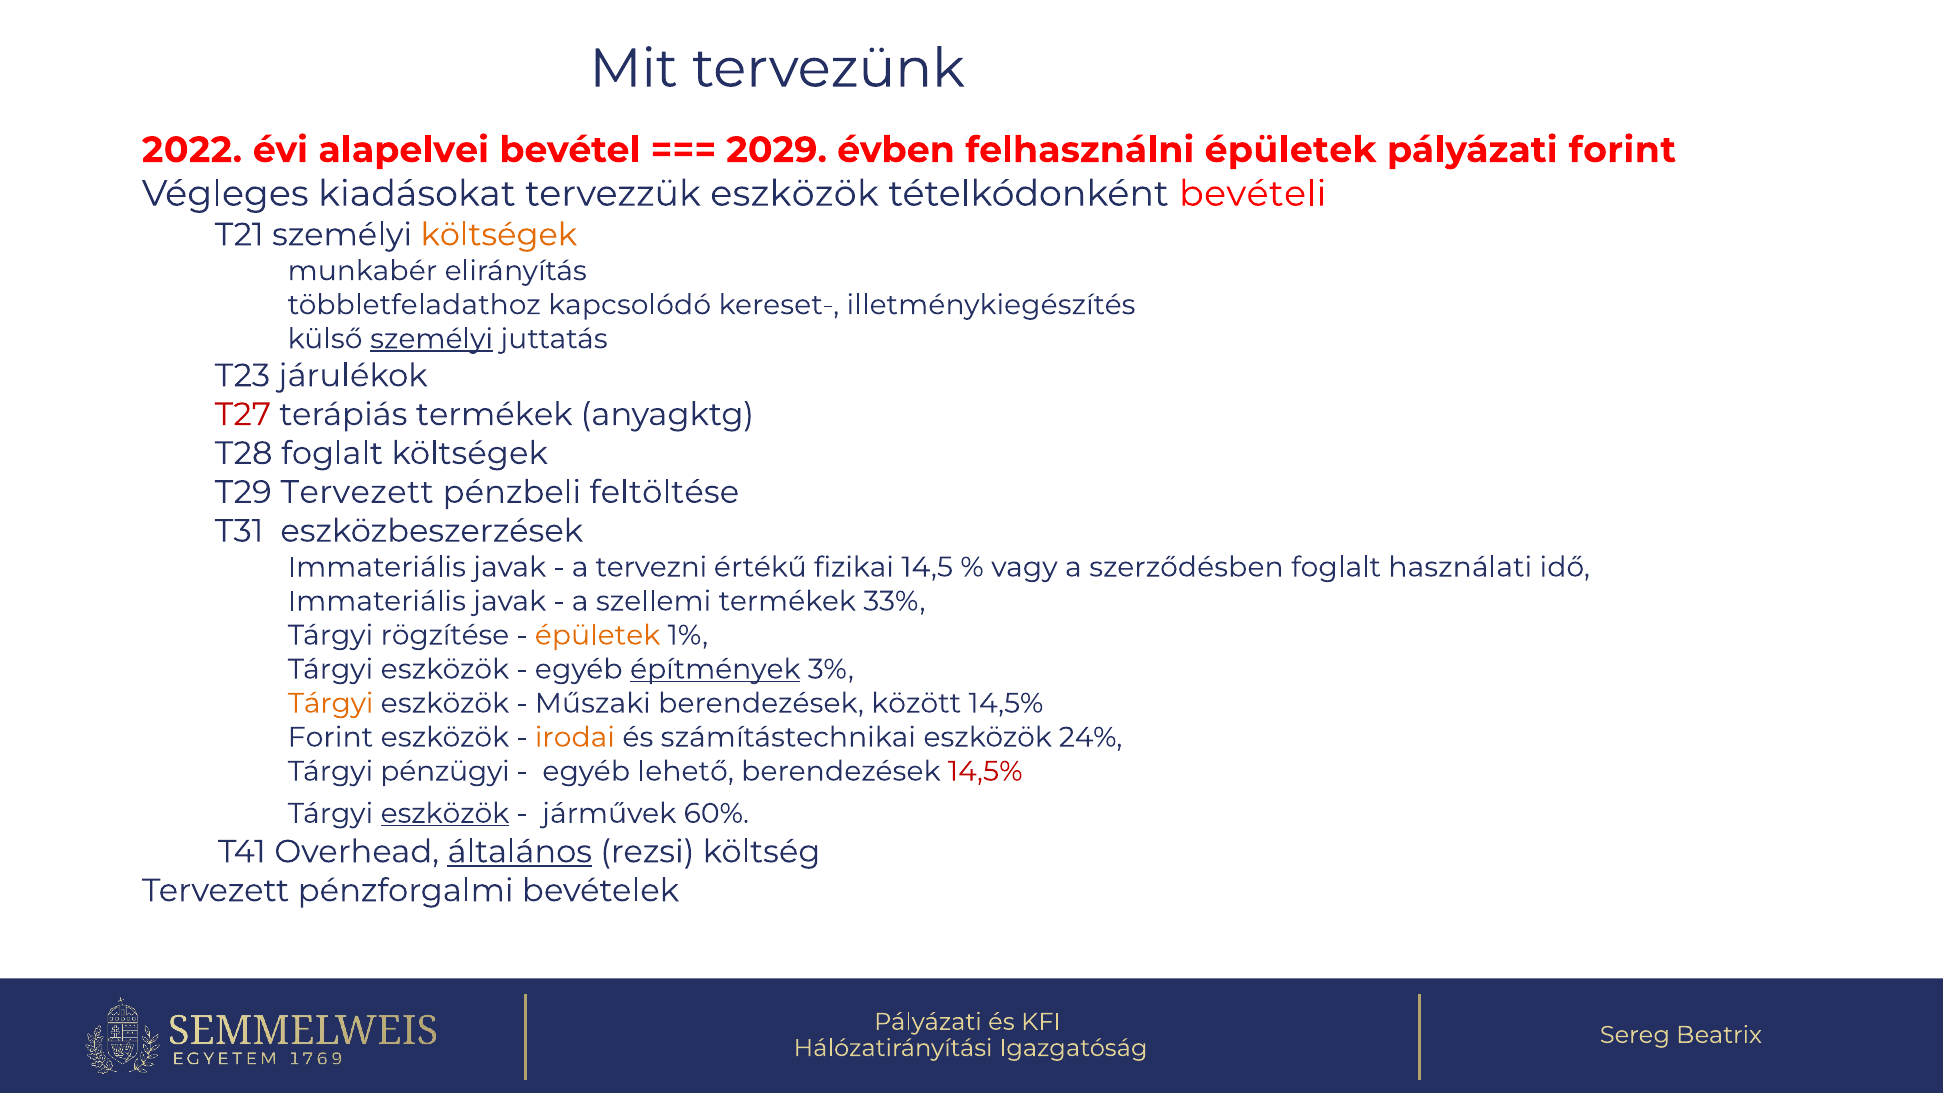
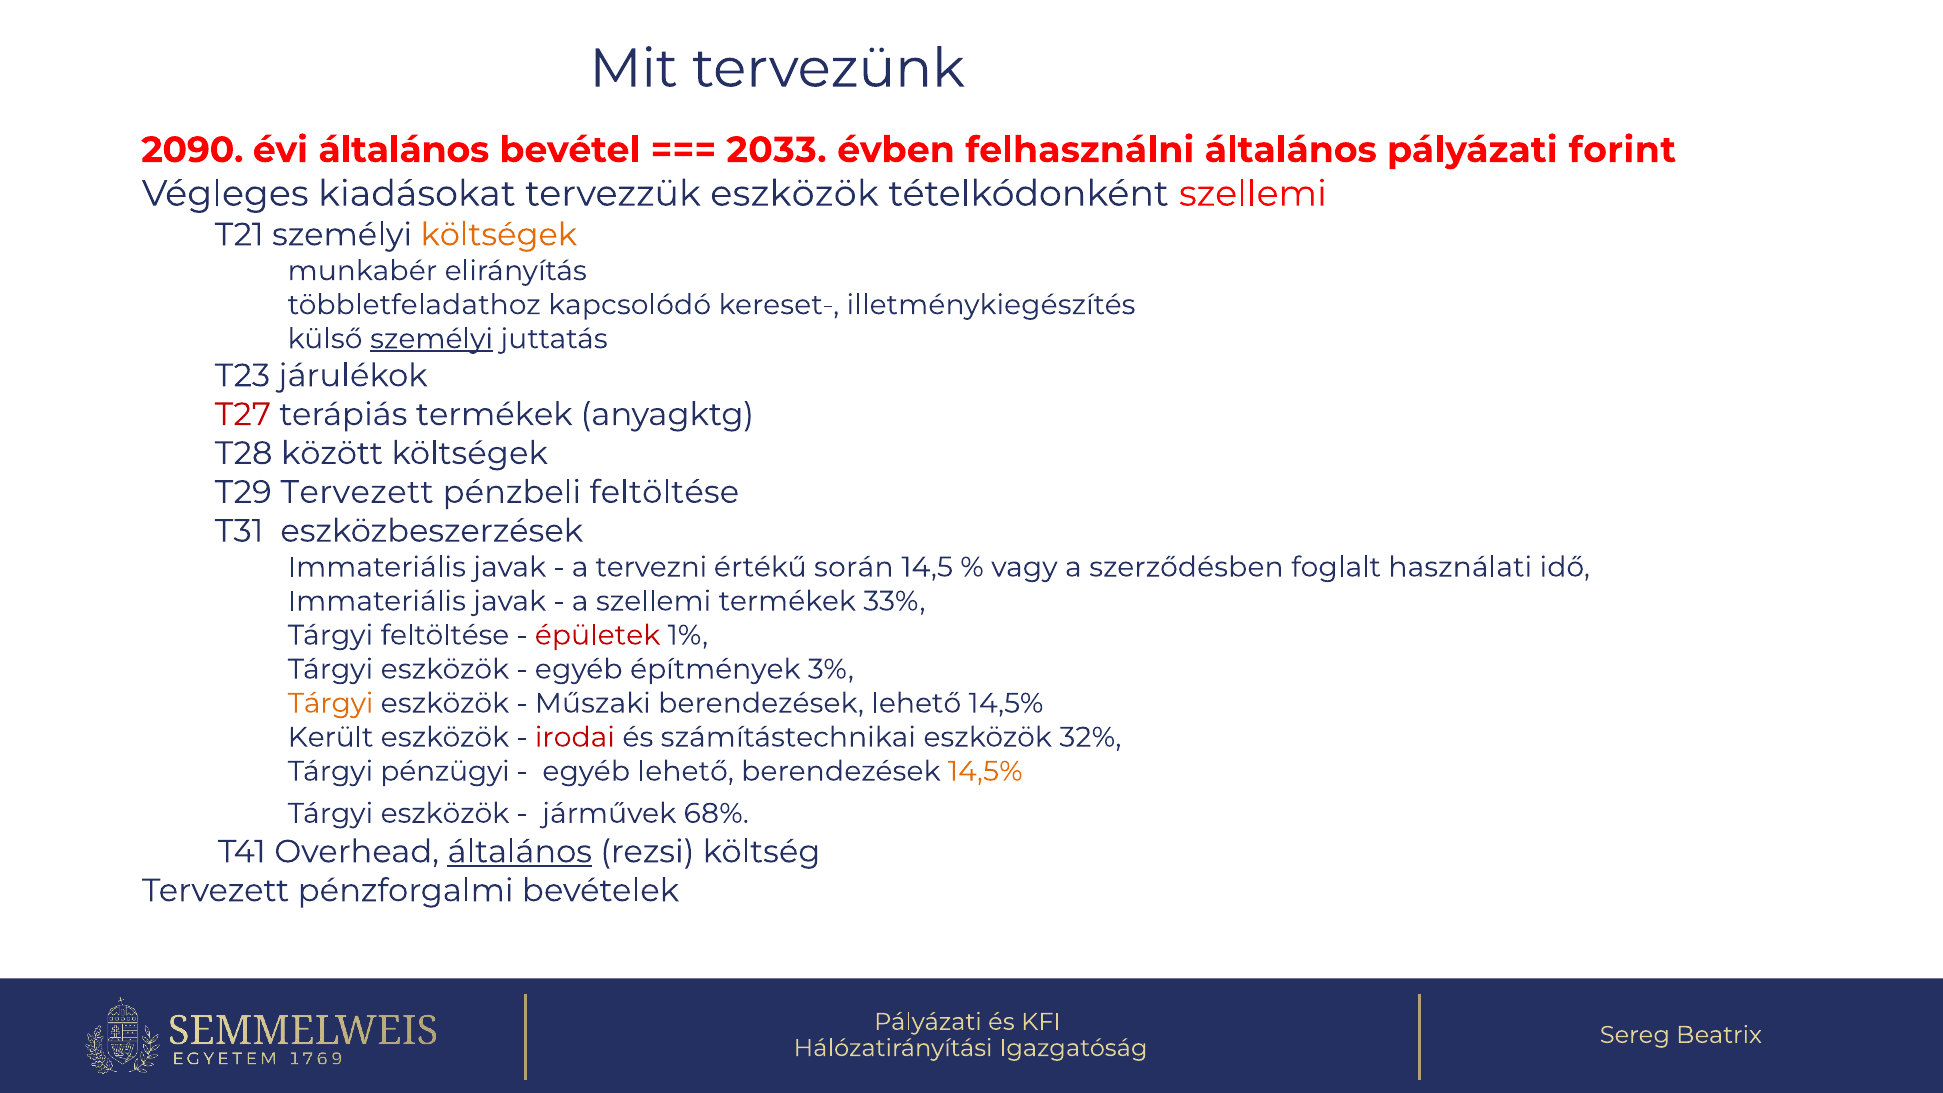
2022: 2022 -> 2090
évi alapelvei: alapelvei -> általános
2029: 2029 -> 2033
felhasználni épületek: épületek -> általános
tételkódonként bevételi: bevételi -> szellemi
T28 foglalt: foglalt -> között
fizikai: fizikai -> során
Tárgyi rögzítése: rögzítése -> feltöltése
épületek at (597, 635) colour: orange -> red
építmények underline: present -> none
berendezések között: között -> lehető
Forint at (330, 737): Forint -> Került
irodai colour: orange -> red
24%: 24% -> 32%
14,5% at (985, 771) colour: red -> orange
eszközök at (445, 813) underline: present -> none
60%: 60% -> 68%
